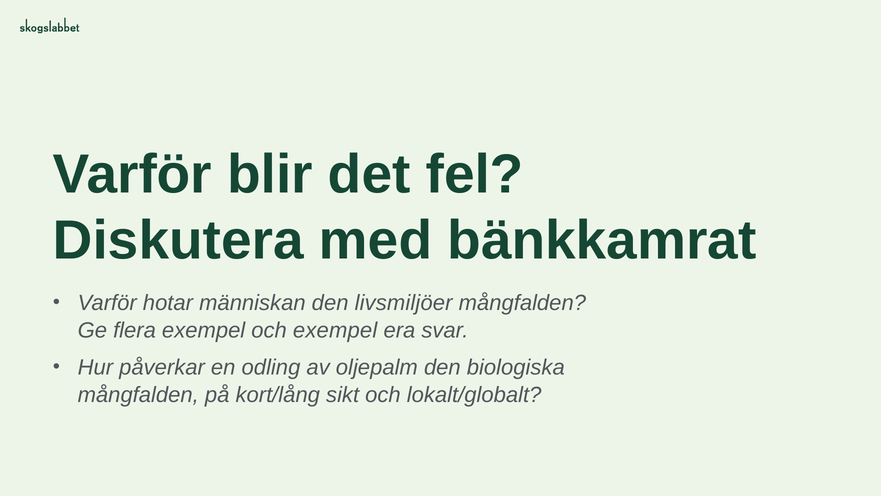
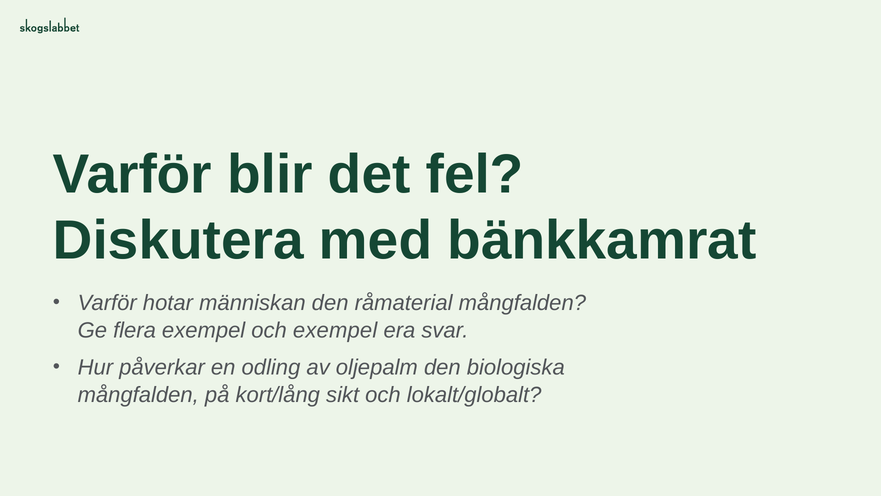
livsmiljöer: livsmiljöer -> råmaterial
